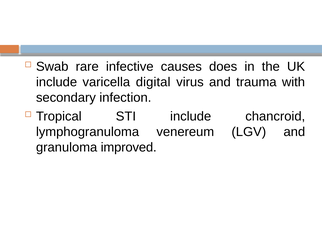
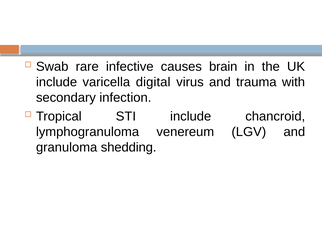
does: does -> brain
improved: improved -> shedding
